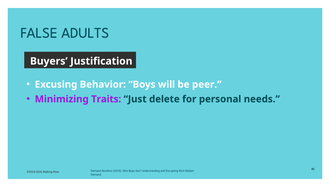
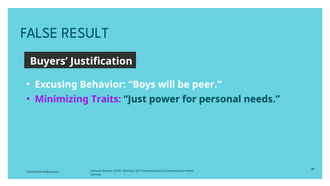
ADULTS: ADULTS -> RESULT
delete: delete -> power
